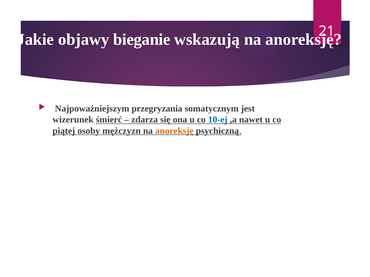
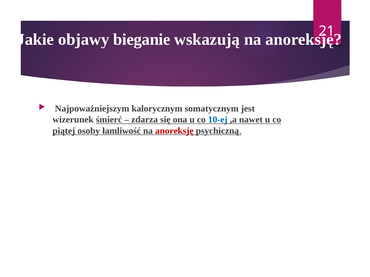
przegryzania: przegryzania -> kalorycznym
mężczyzn: mężczyzn -> łamliwość
anoreksję at (174, 131) colour: orange -> red
